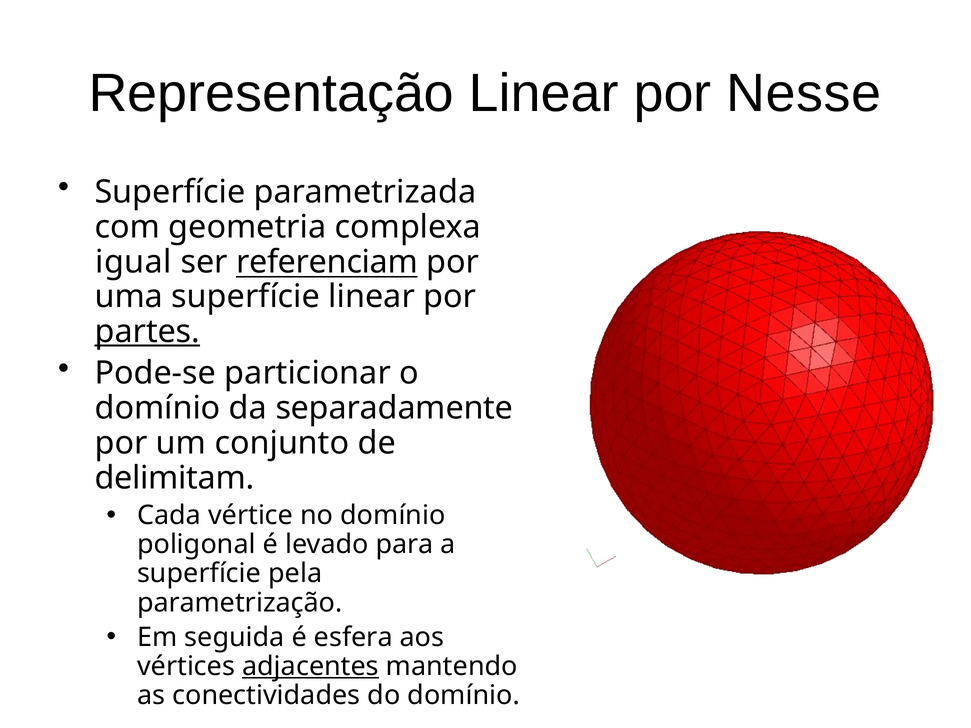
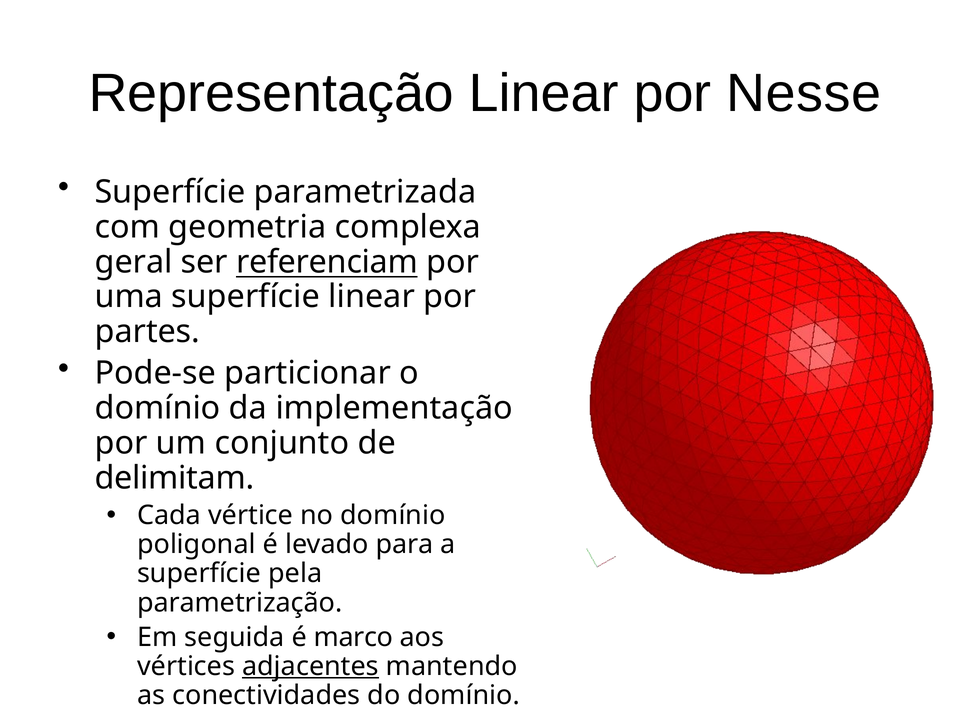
igual: igual -> geral
partes underline: present -> none
separadamente: separadamente -> implementação
esfera: esfera -> marco
